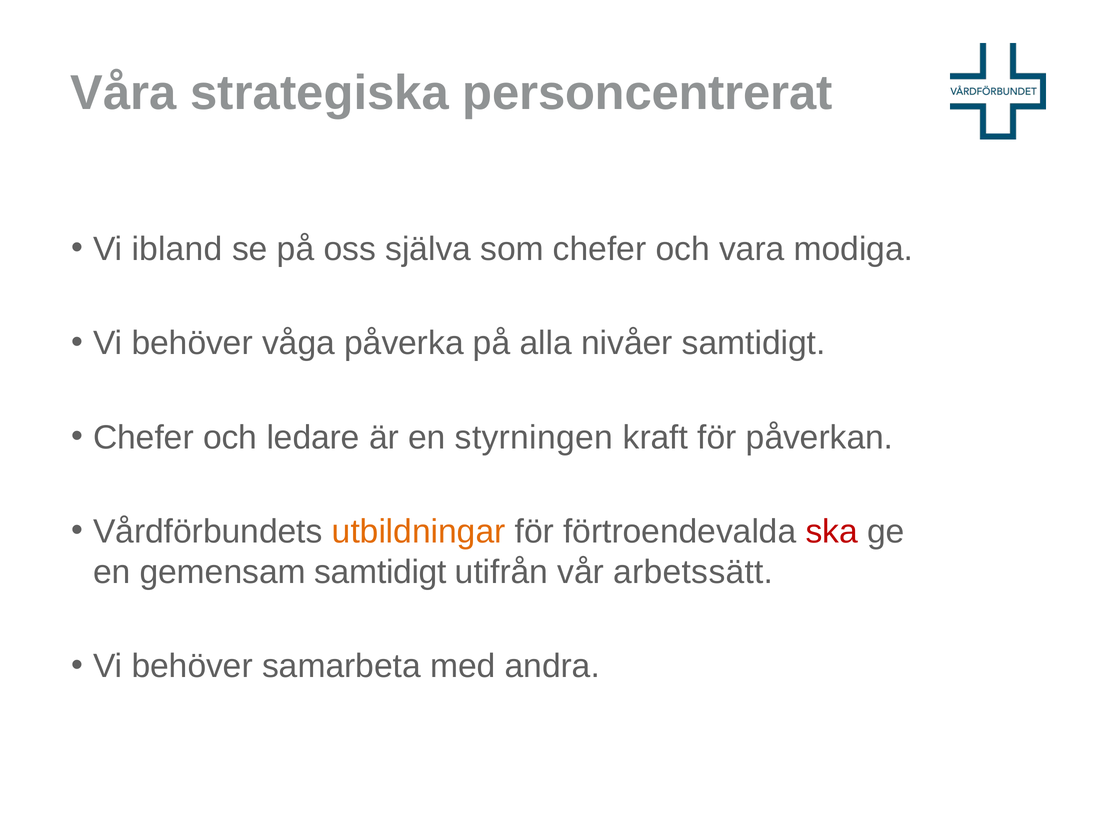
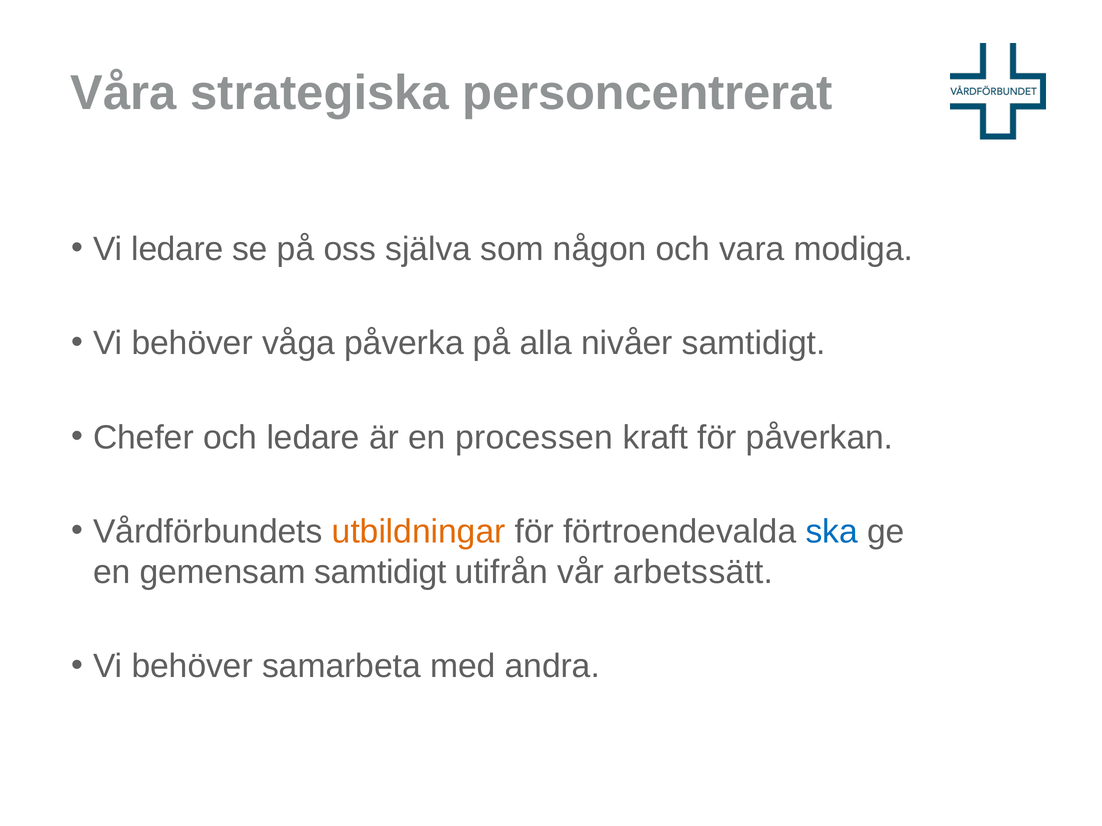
Vi ibland: ibland -> ledare
som chefer: chefer -> någon
styrningen: styrningen -> processen
ska colour: red -> blue
